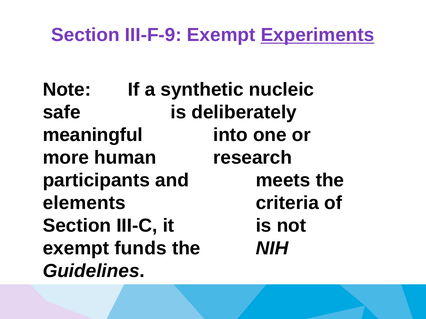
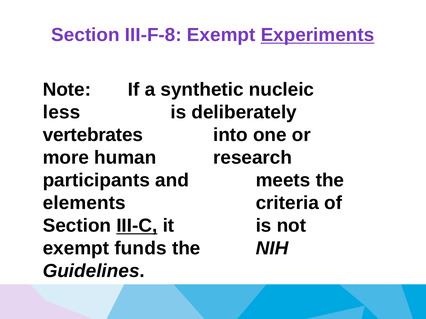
III-F-9: III-F-9 -> III-F-8
safe: safe -> less
meaningful: meaningful -> vertebrates
III-C underline: none -> present
